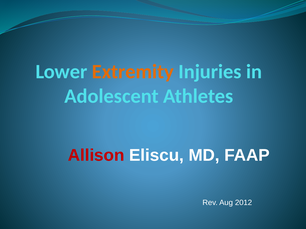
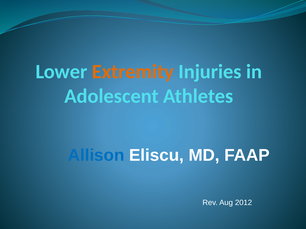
Allison colour: red -> blue
